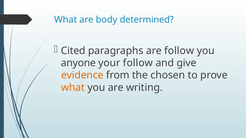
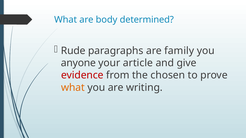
Cited: Cited -> Rude
are follow: follow -> family
your follow: follow -> article
evidence colour: orange -> red
